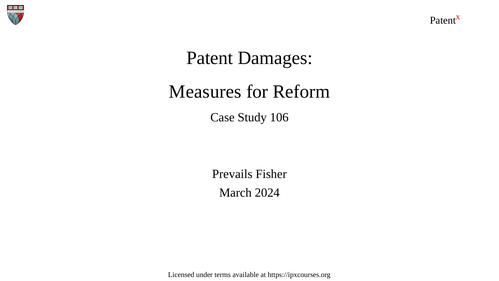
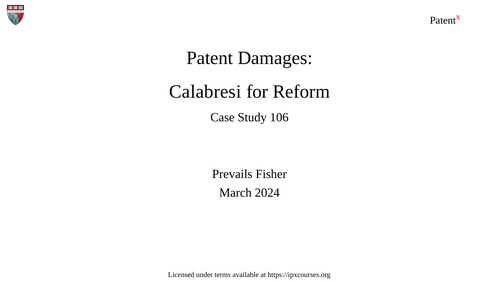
Measures: Measures -> Calabresi
